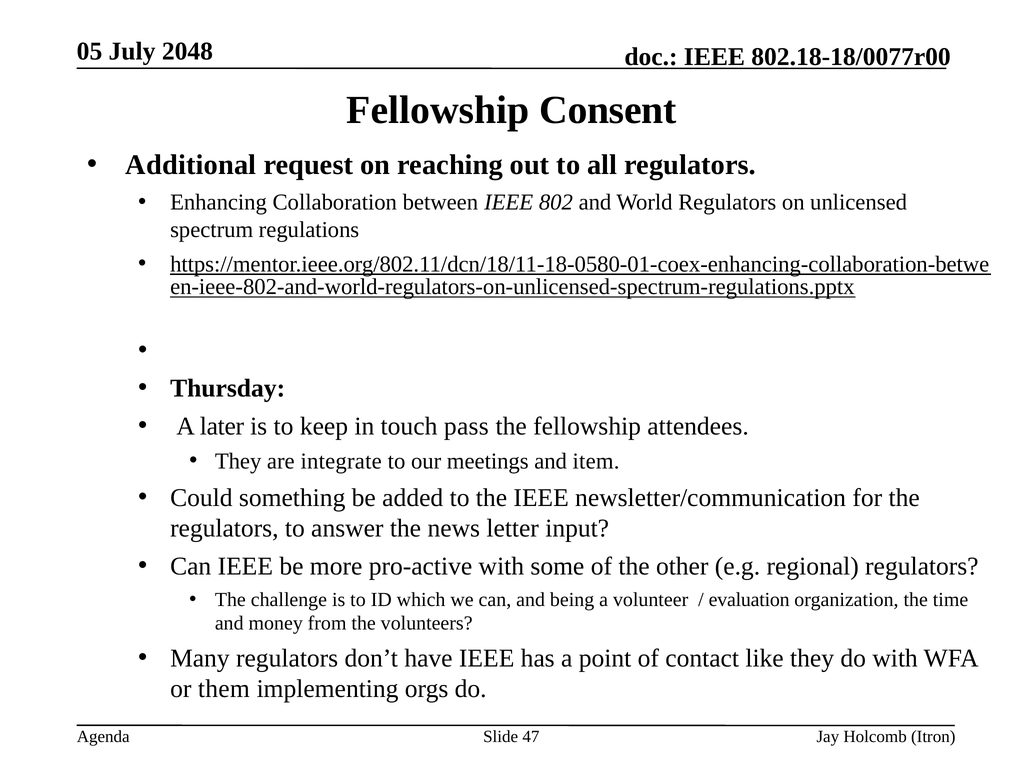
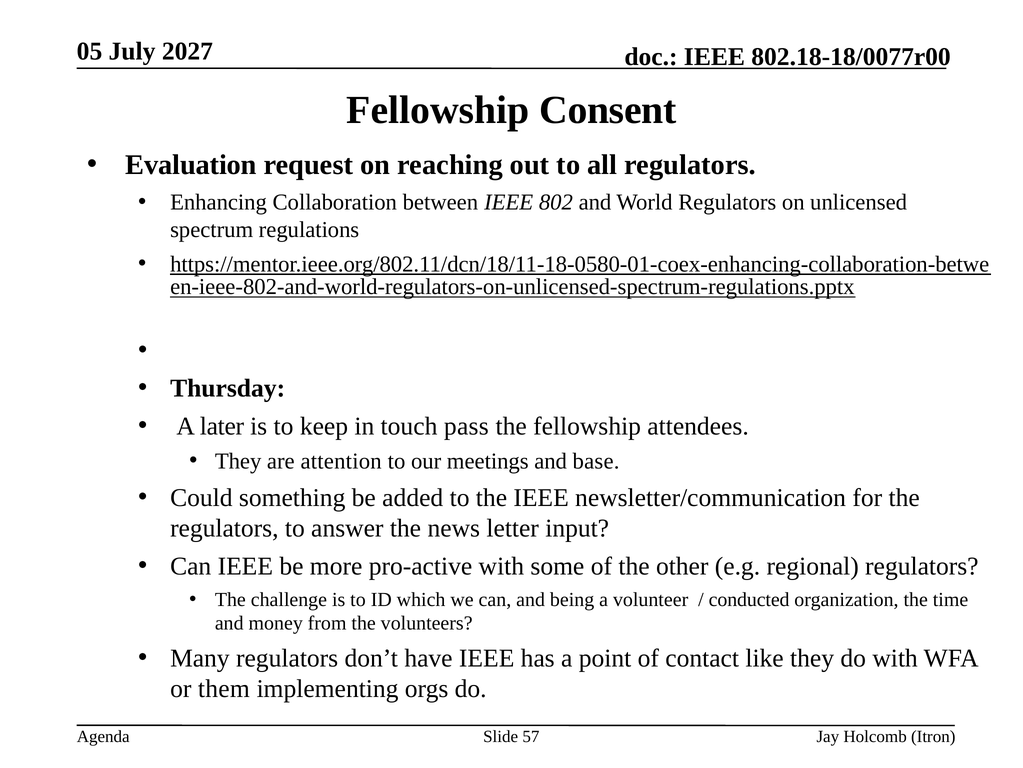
2048: 2048 -> 2027
Additional: Additional -> Evaluation
integrate: integrate -> attention
item: item -> base
evaluation: evaluation -> conducted
47: 47 -> 57
